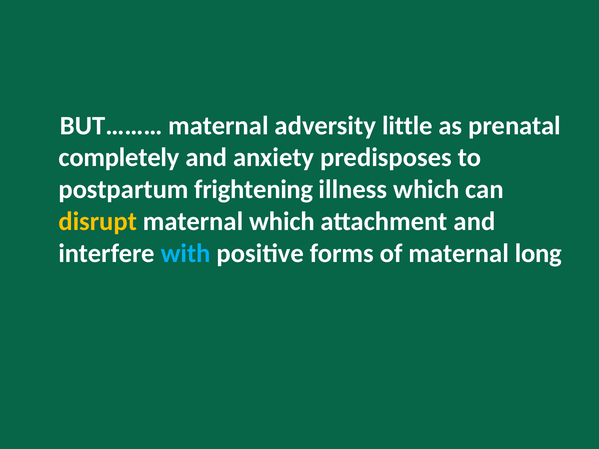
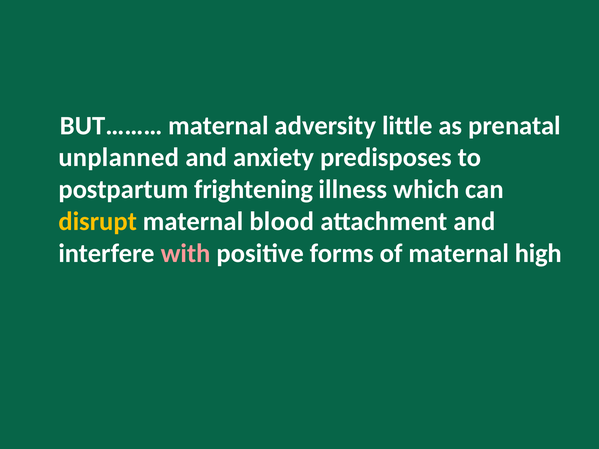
completely: completely -> unplanned
maternal which: which -> blood
with colour: light blue -> pink
long: long -> high
